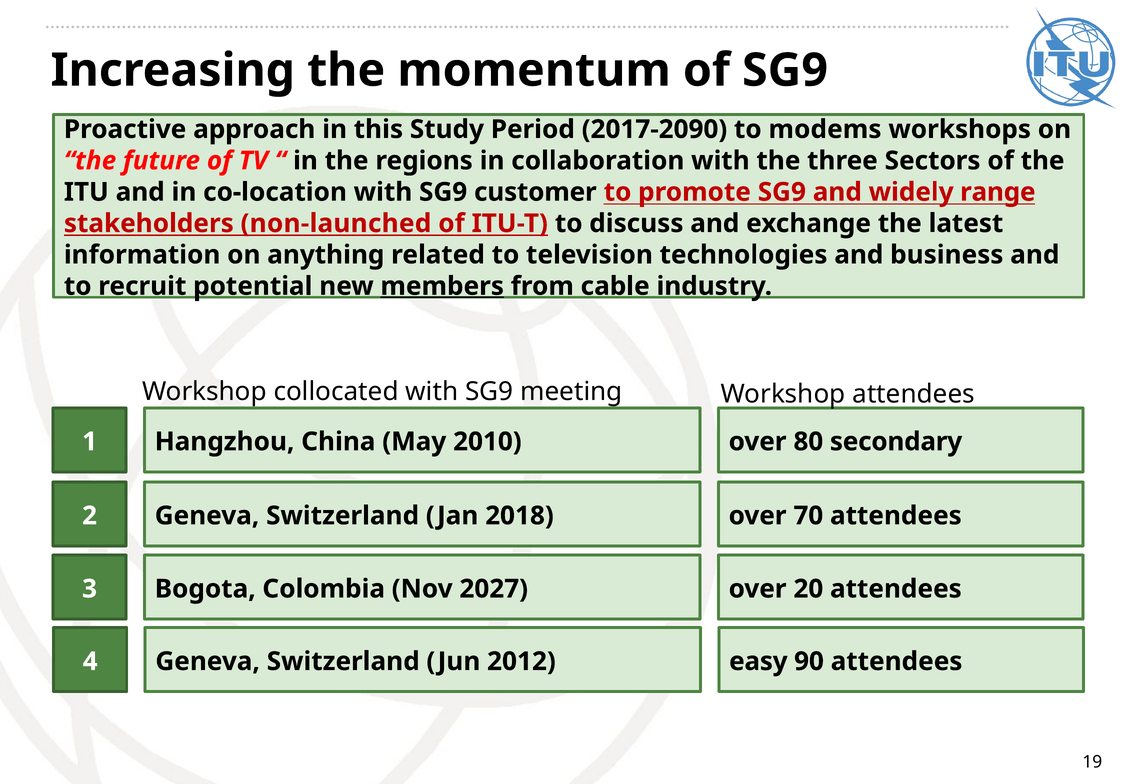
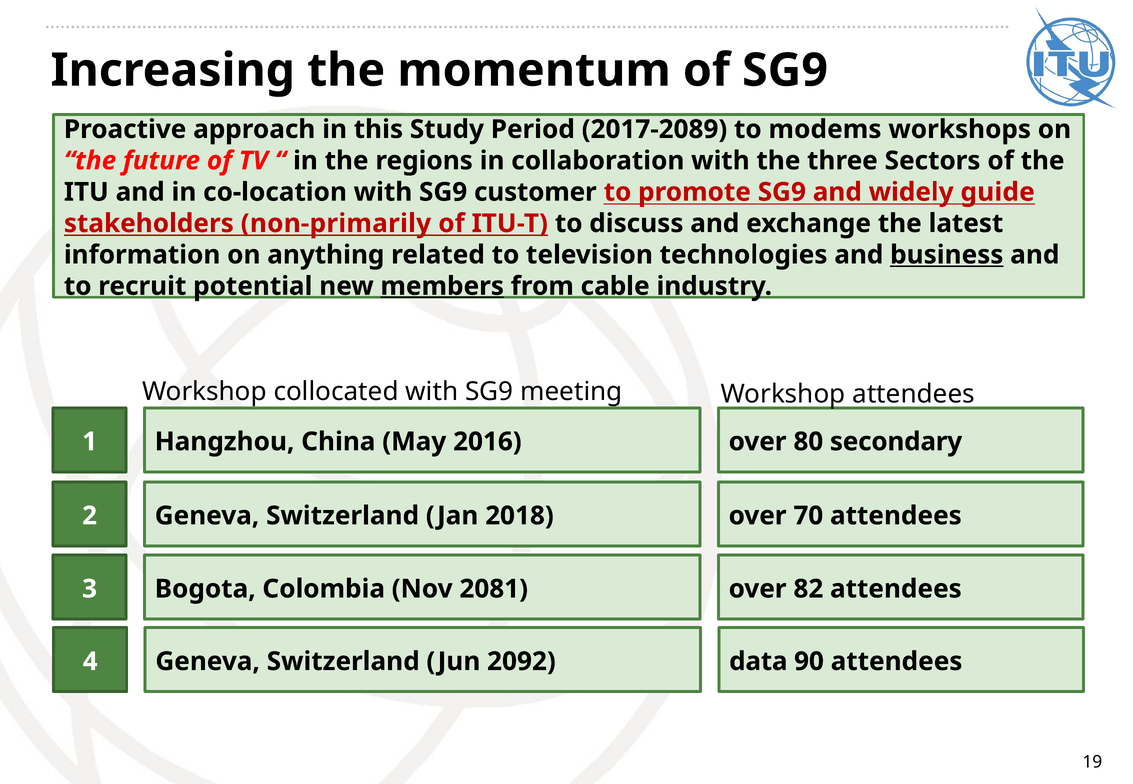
2017-2090: 2017-2090 -> 2017-2089
range: range -> guide
non-launched: non-launched -> non-primarily
business underline: none -> present
2010: 2010 -> 2016
2027: 2027 -> 2081
20: 20 -> 82
2012: 2012 -> 2092
easy: easy -> data
